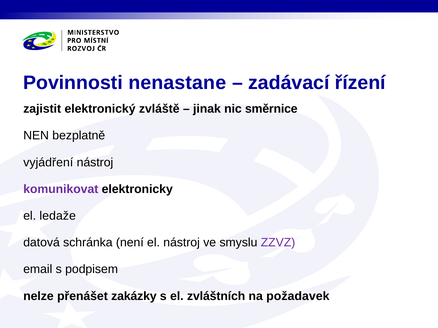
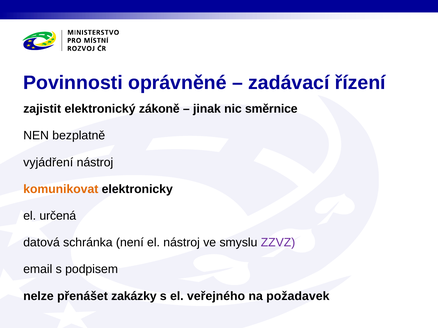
nenastane: nenastane -> oprávněné
zvláště: zvláště -> zákoně
komunikovat colour: purple -> orange
ledaže: ledaže -> určená
zvláštních: zvláštních -> veřejného
